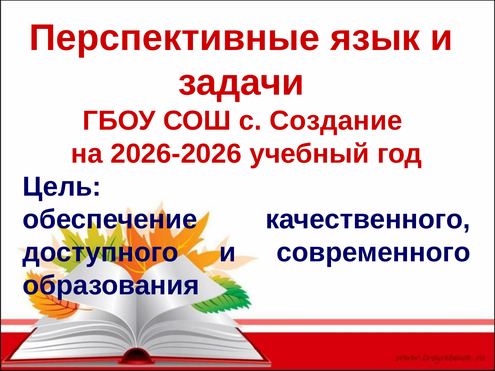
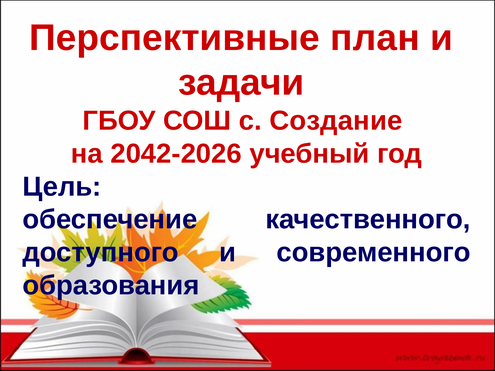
язык: язык -> план
2026-2026: 2026-2026 -> 2042-2026
